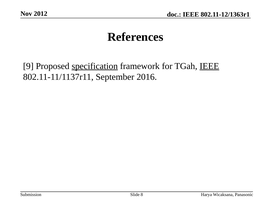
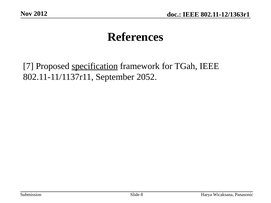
9: 9 -> 7
IEEE at (209, 66) underline: present -> none
2016: 2016 -> 2052
